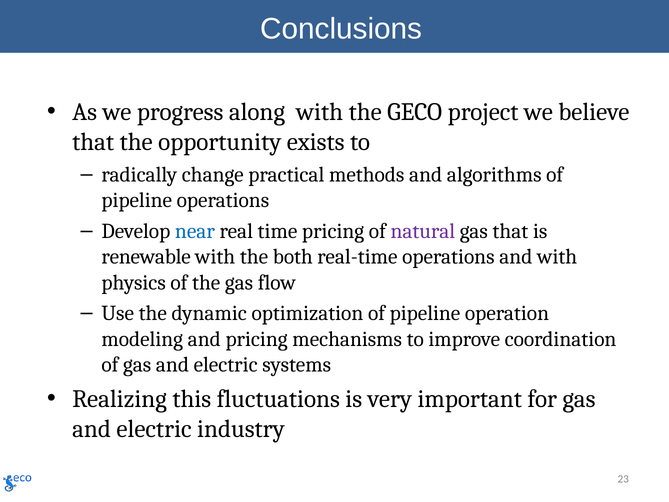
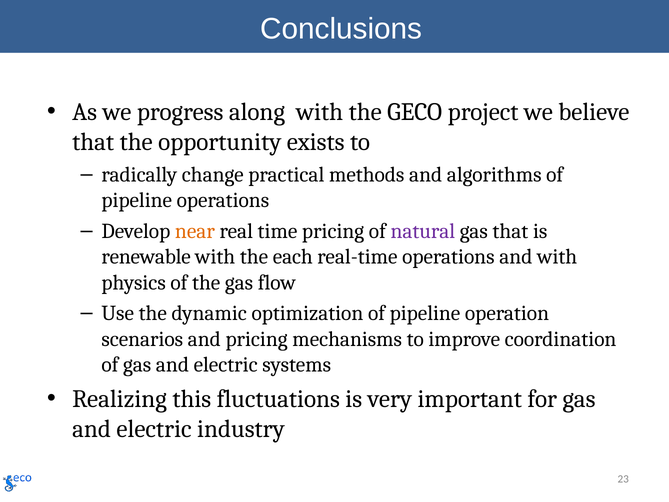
near colour: blue -> orange
both: both -> each
modeling: modeling -> scenarios
